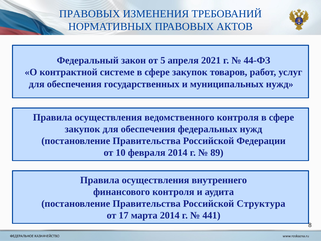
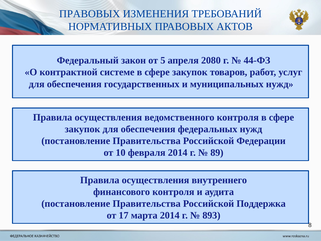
2021: 2021 -> 2080
Структура: Структура -> Поддержка
441: 441 -> 893
